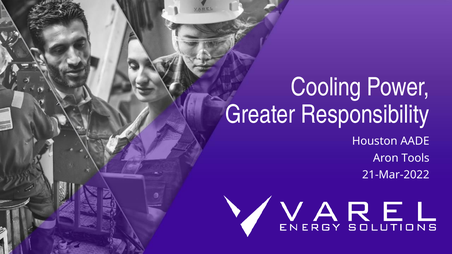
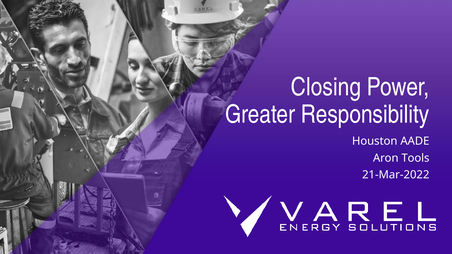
Cooling: Cooling -> Closing
